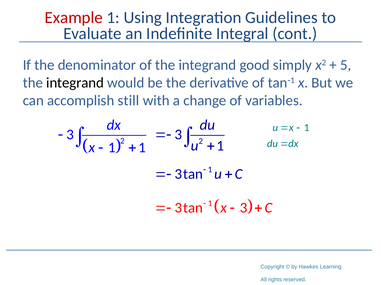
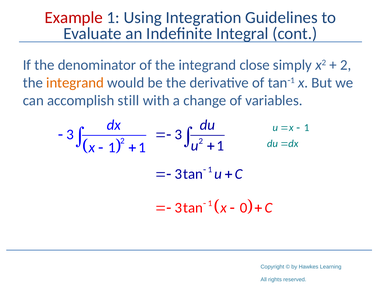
good: good -> close
5 at (346, 65): 5 -> 2
integrand at (75, 83) colour: black -> orange
3 at (244, 208): 3 -> 0
